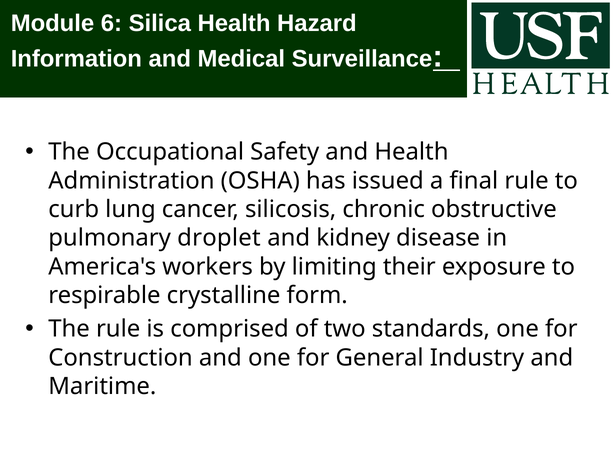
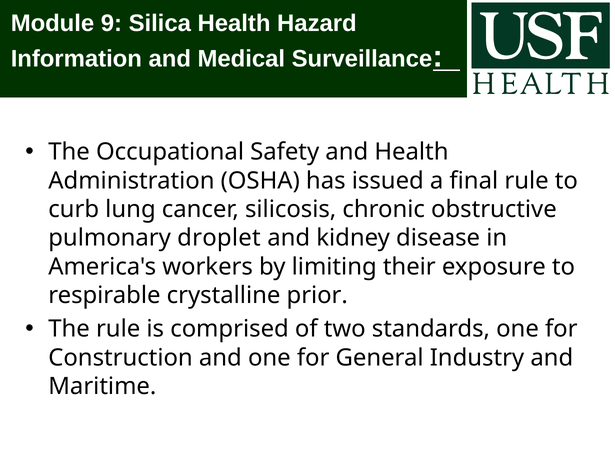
6: 6 -> 9
form: form -> prior
